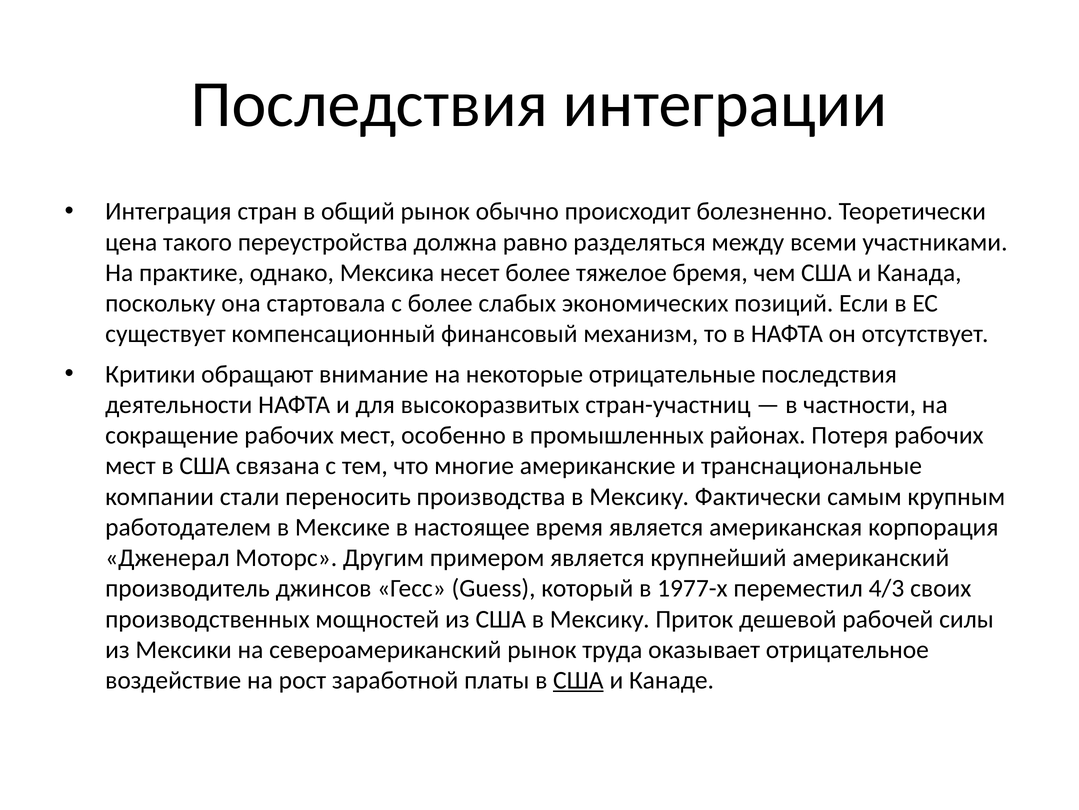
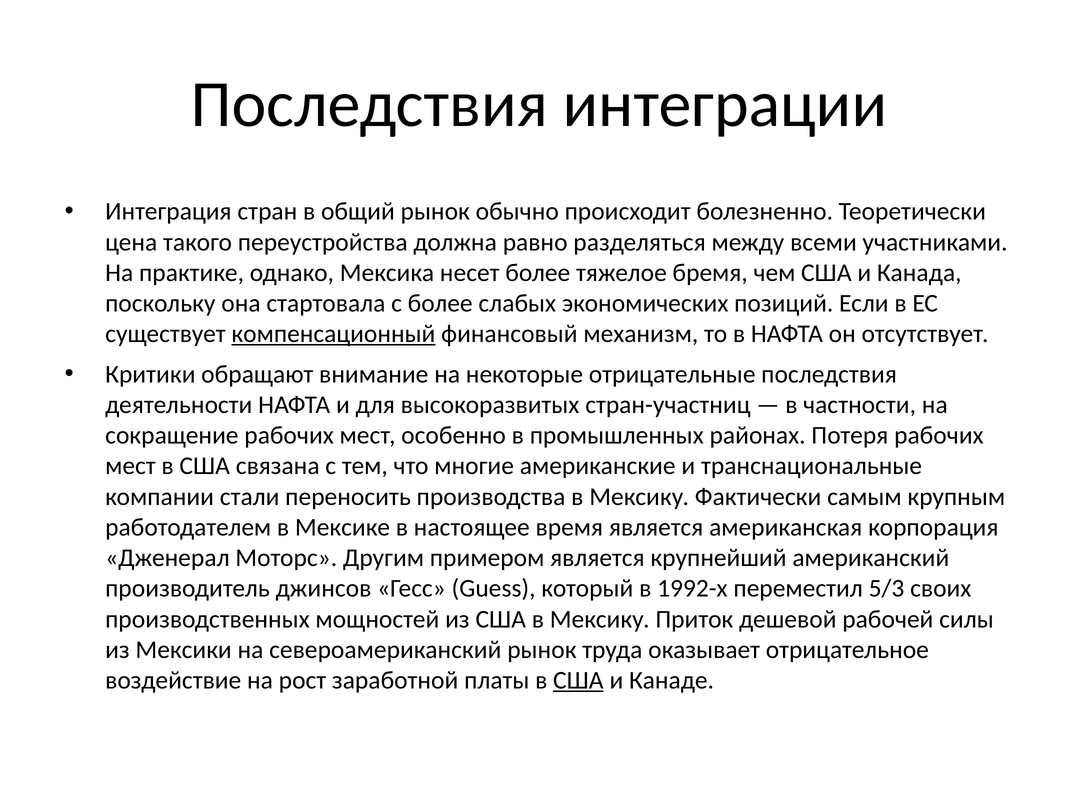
компенсационный underline: none -> present
1977-х: 1977-х -> 1992-х
4/3: 4/3 -> 5/3
